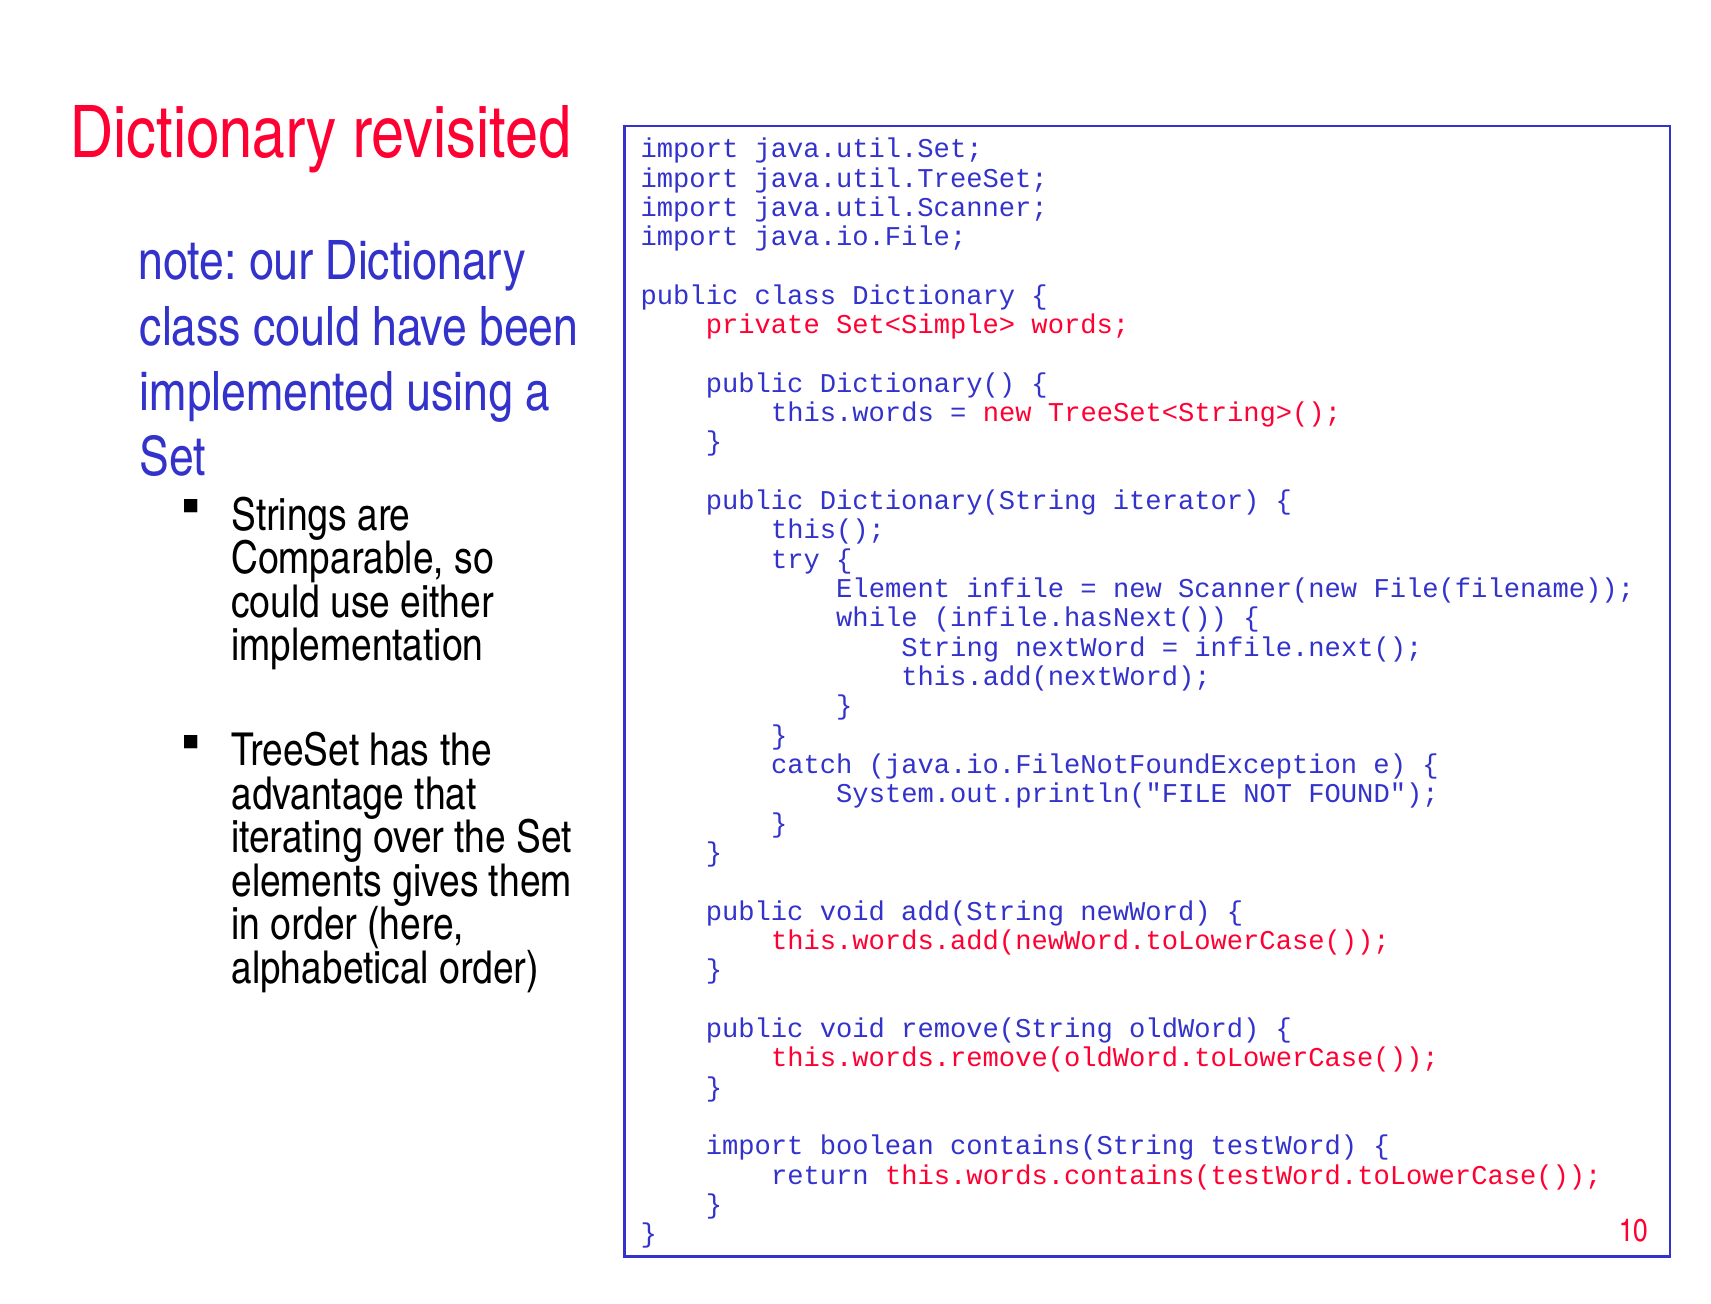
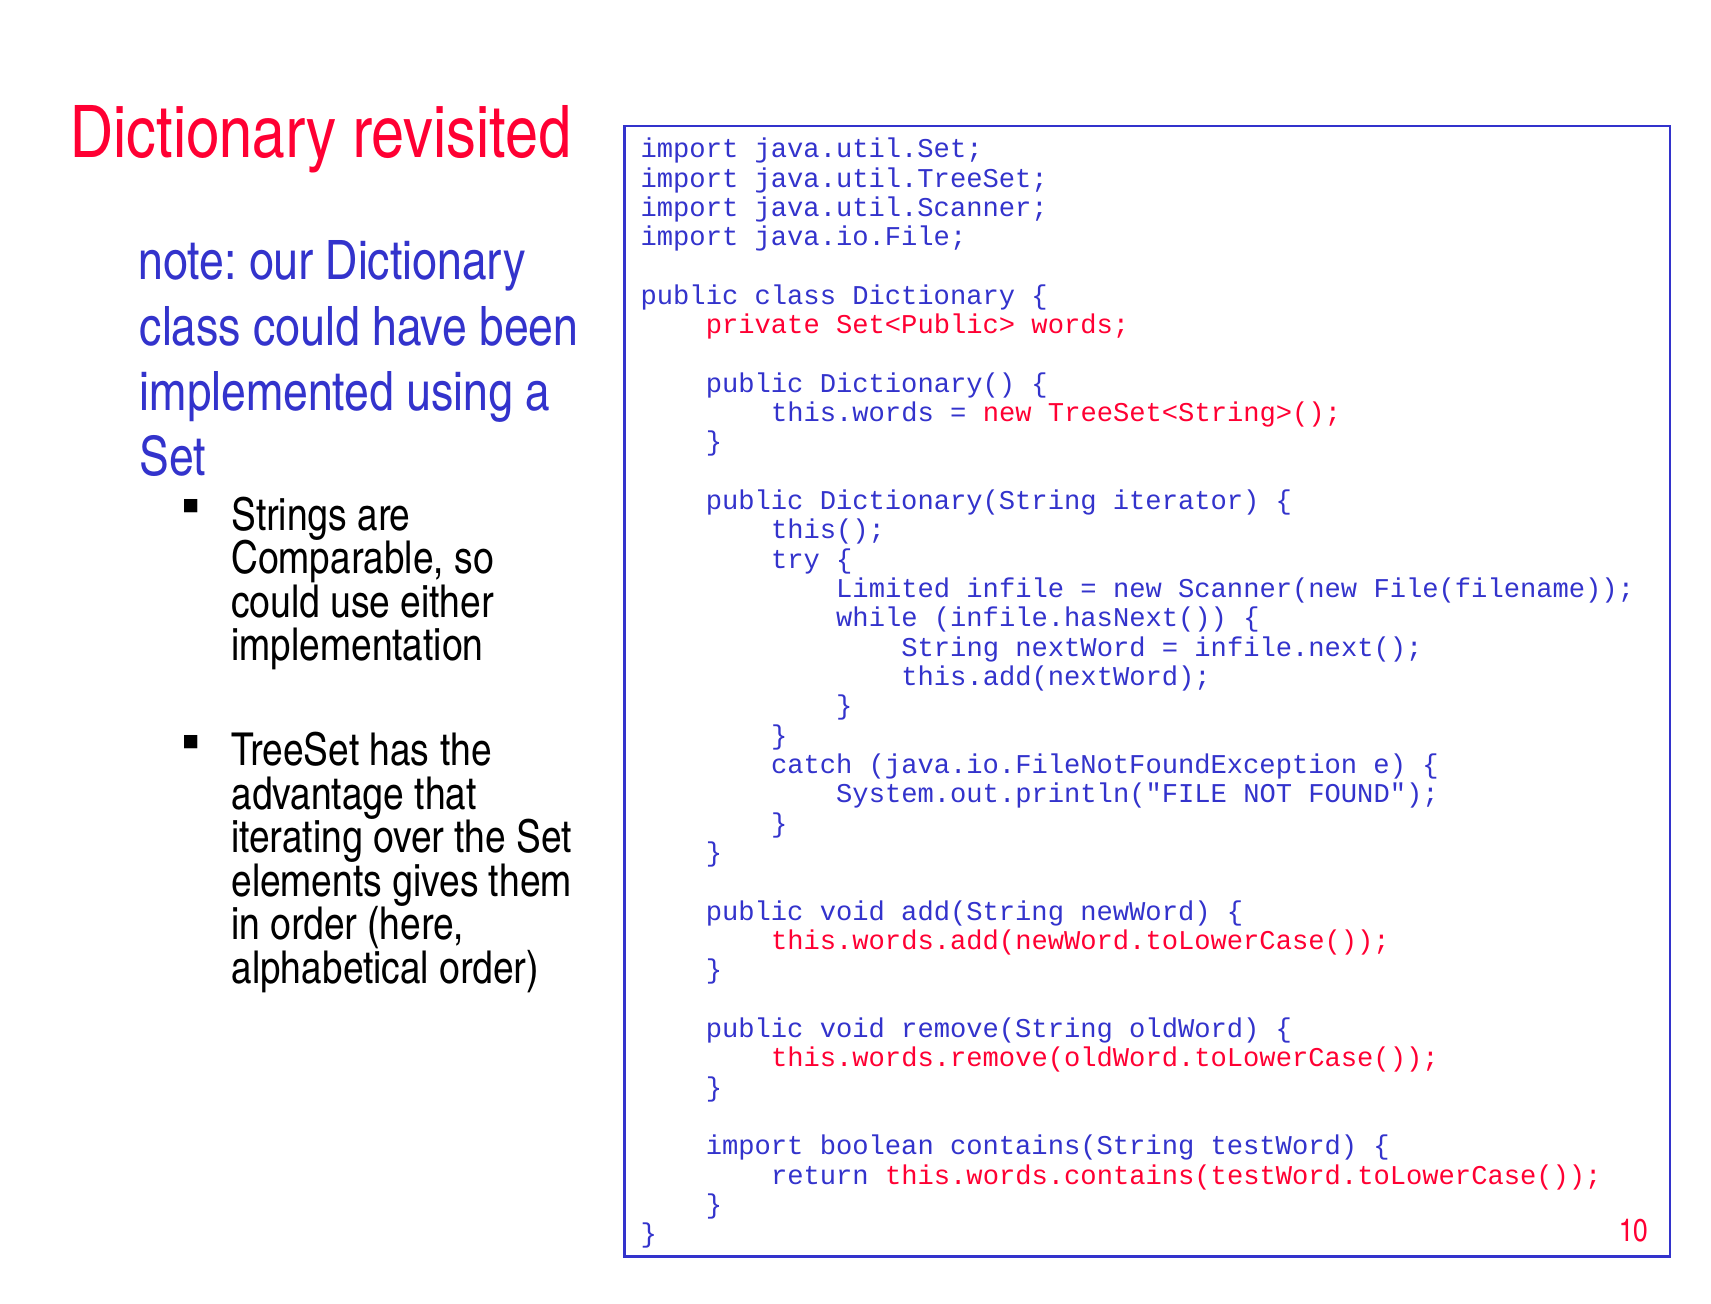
Set<Simple>: Set<Simple> -> Set<Public>
Element: Element -> Limited
